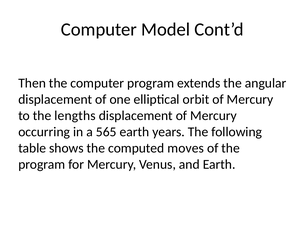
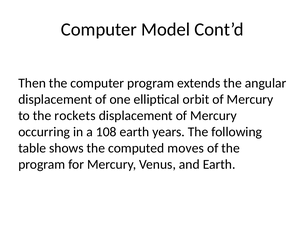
lengths: lengths -> rockets
565: 565 -> 108
